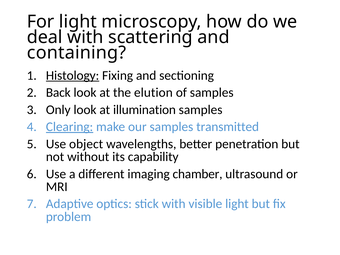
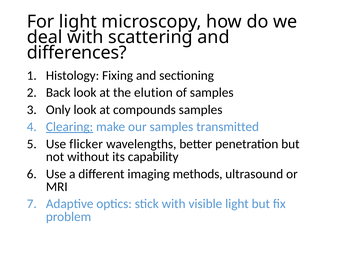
containing: containing -> differences
Histology underline: present -> none
illumination: illumination -> compounds
object: object -> flicker
chamber: chamber -> methods
